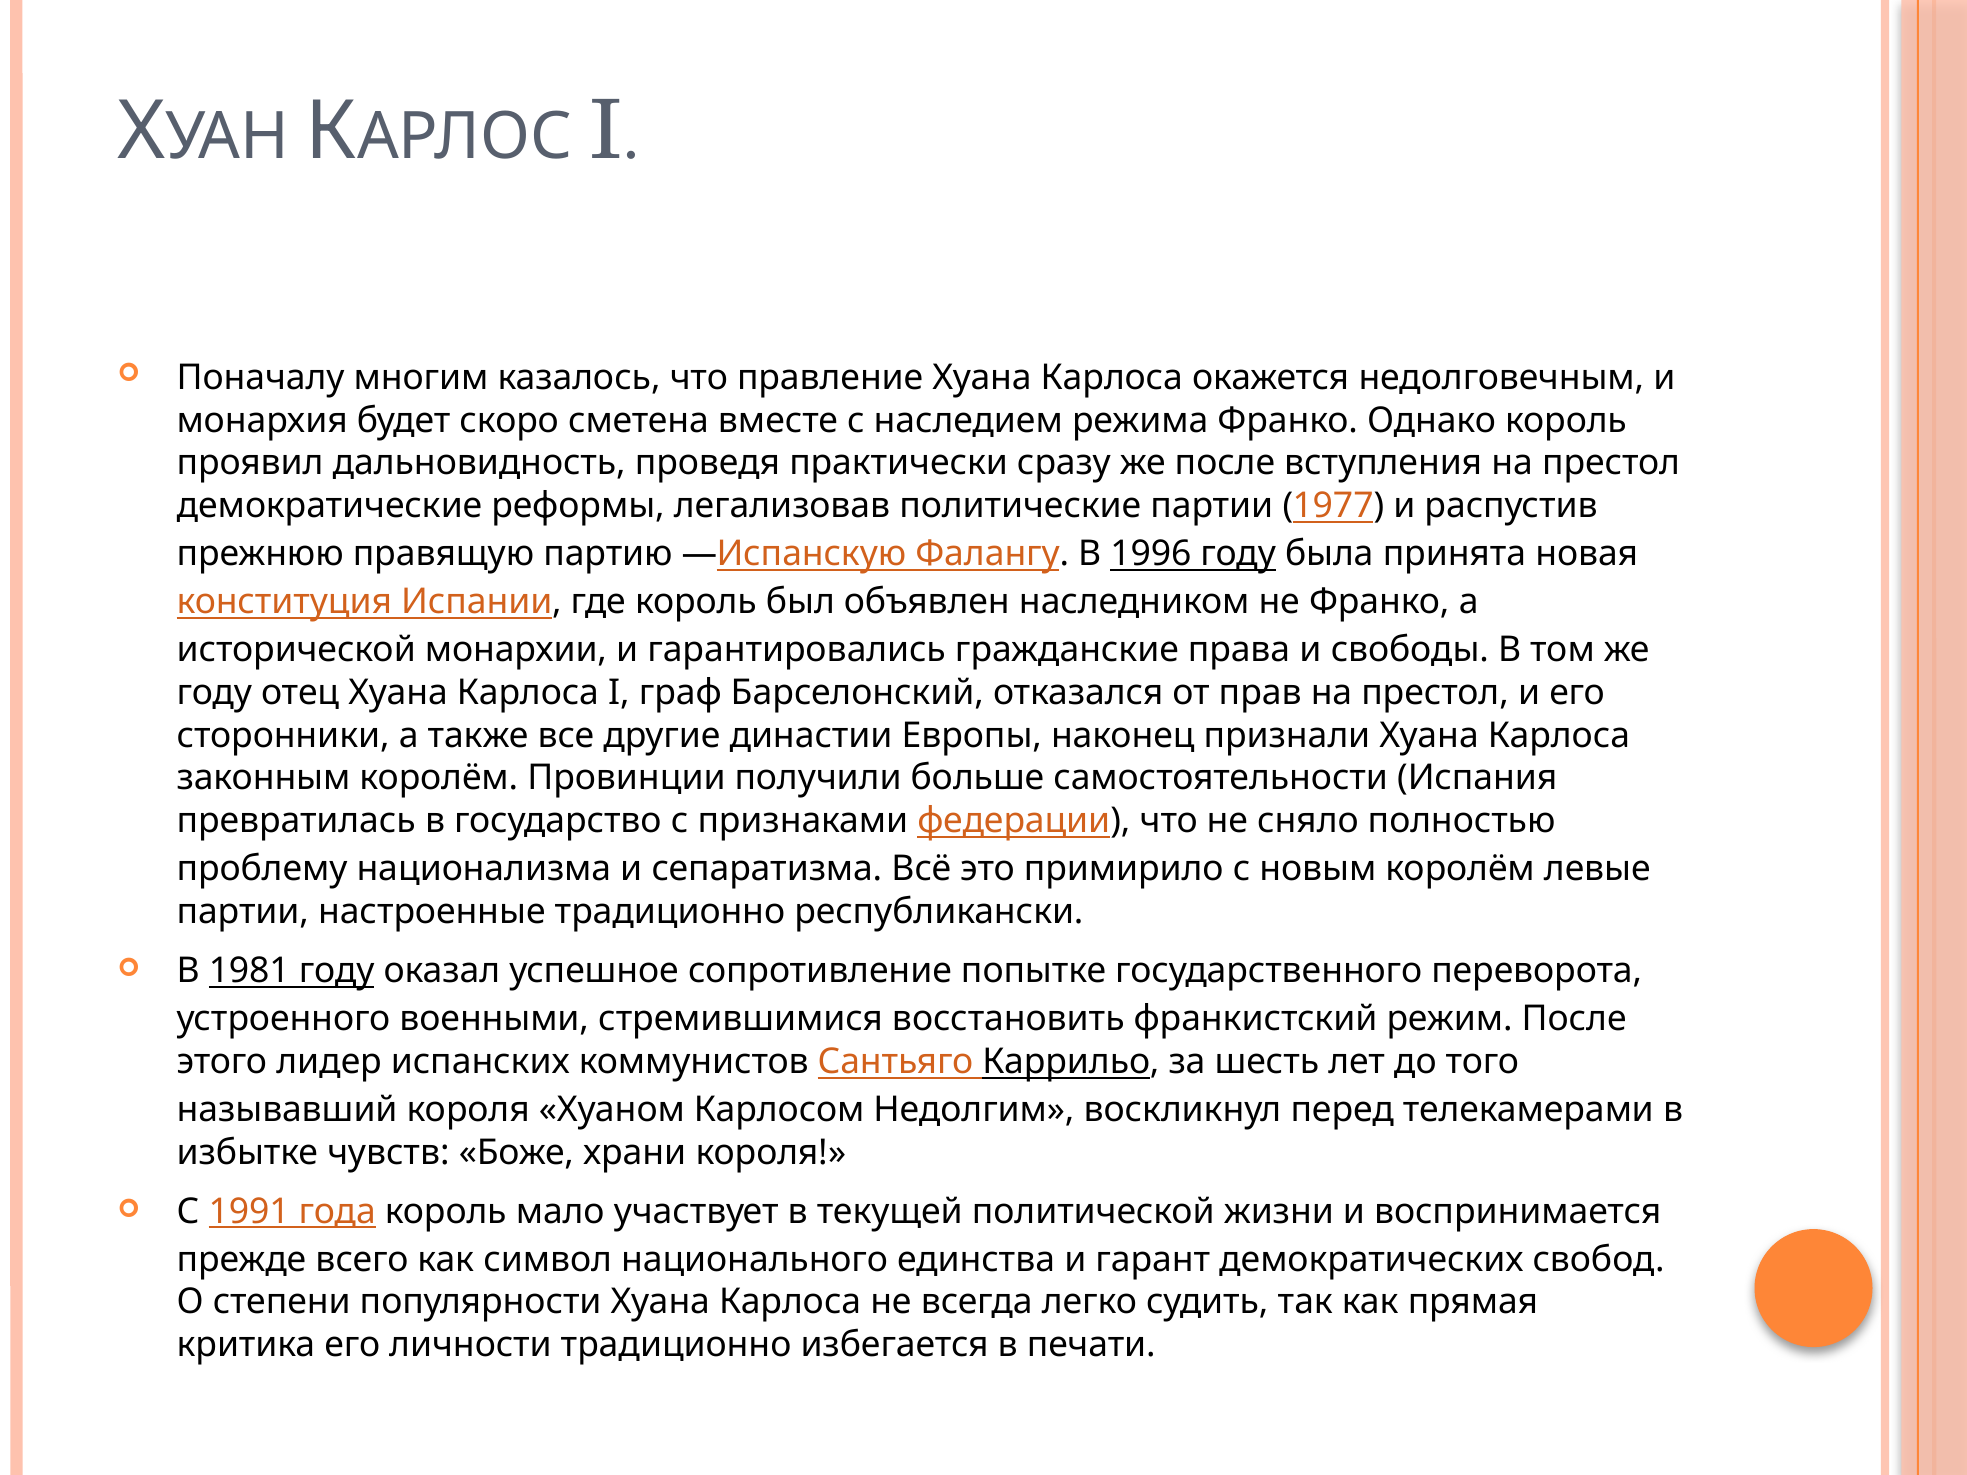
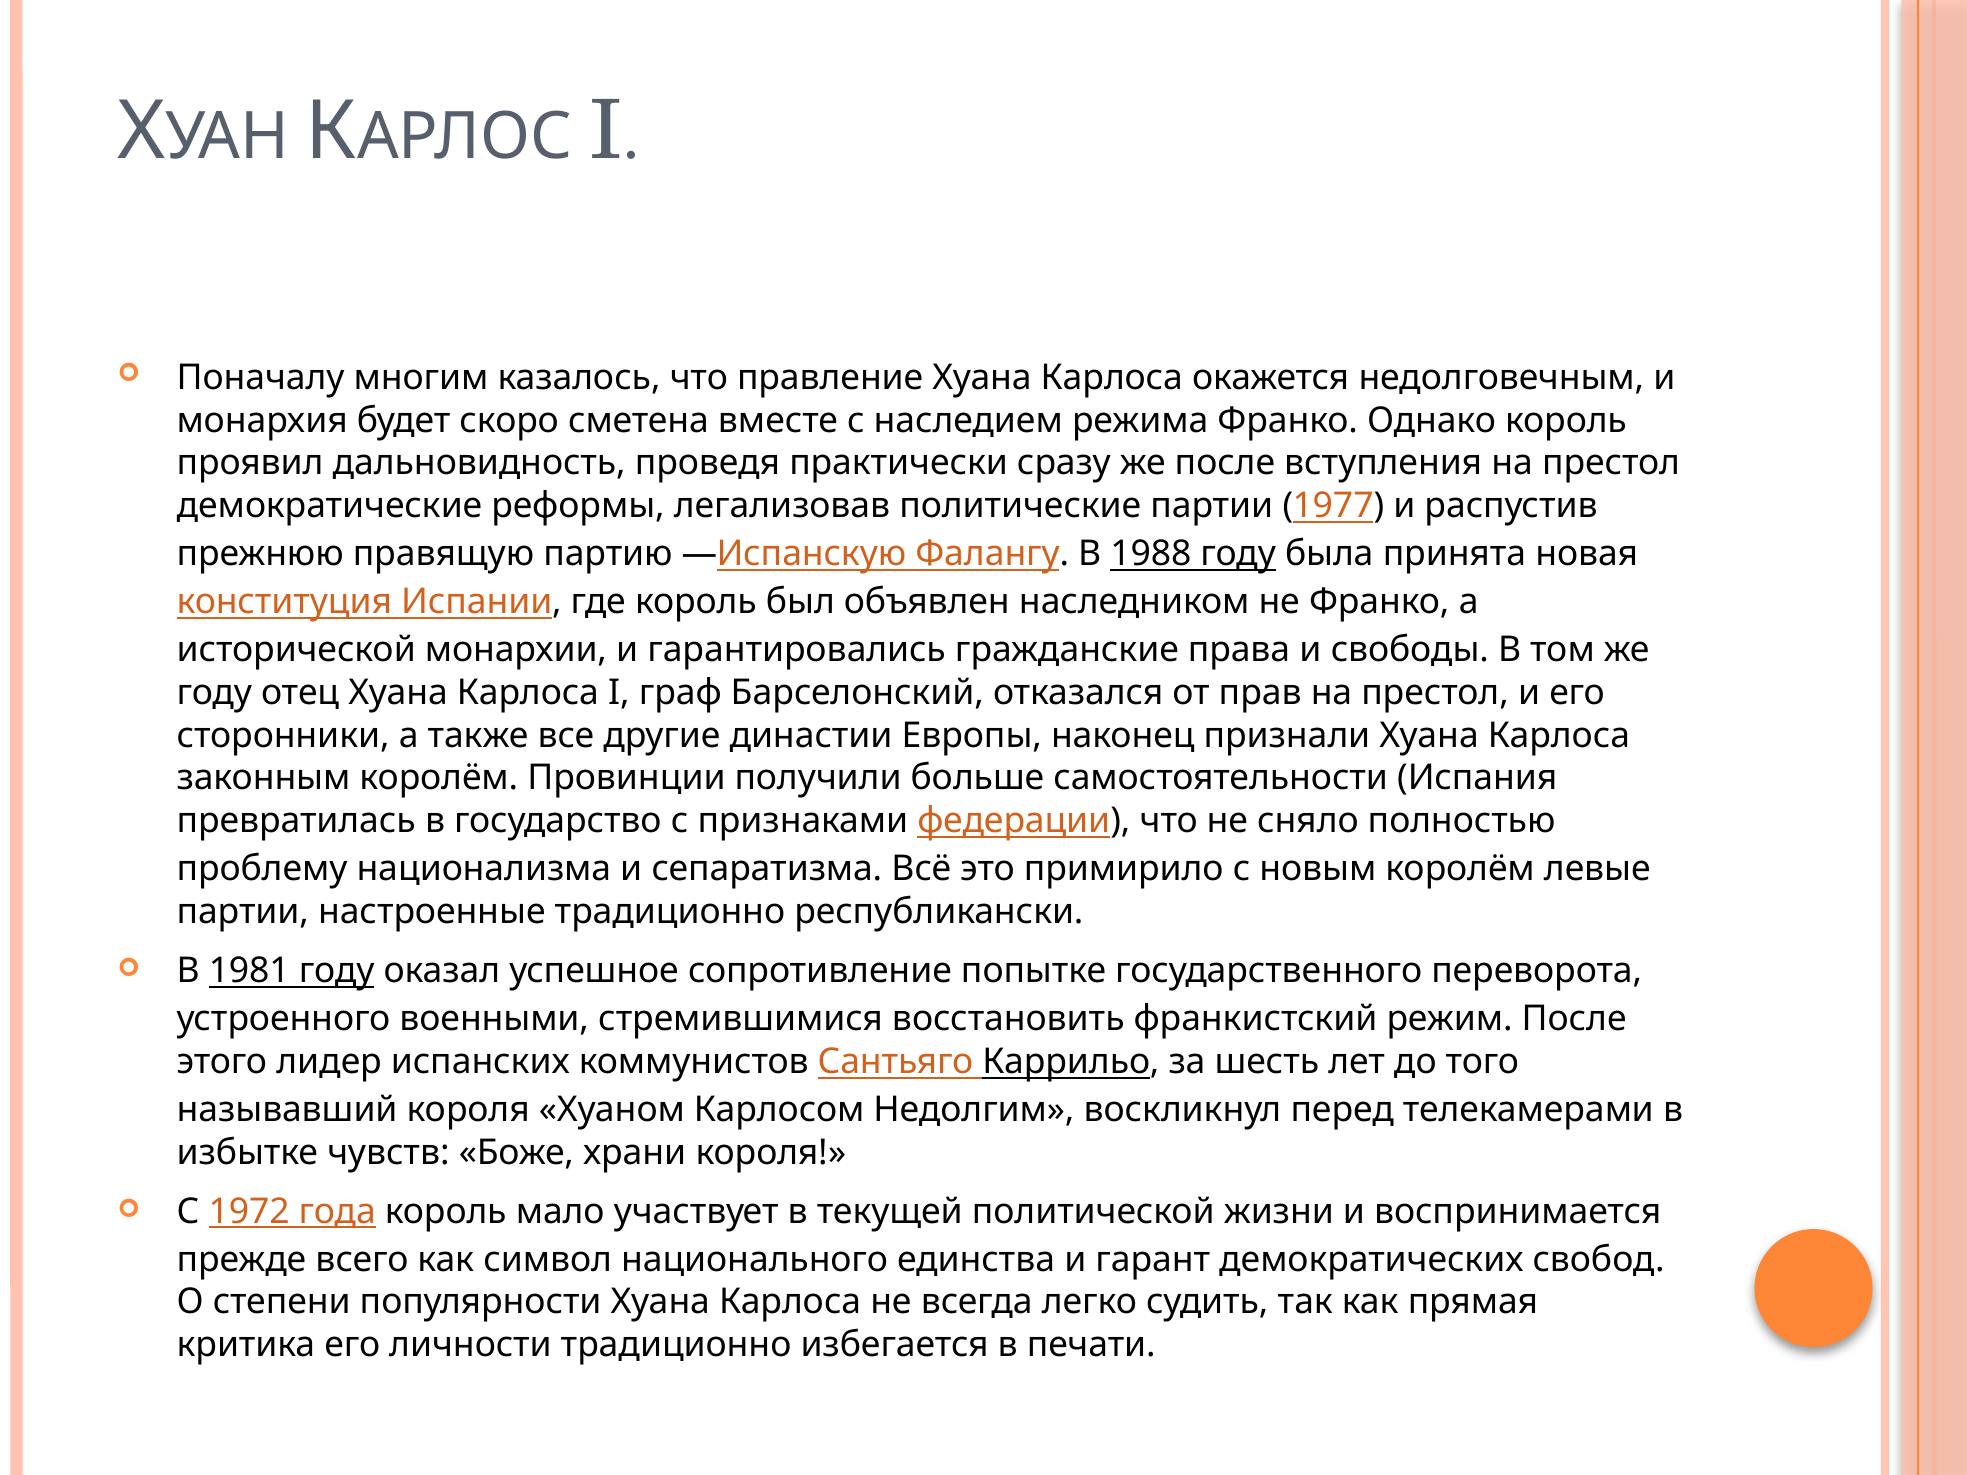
1996: 1996 -> 1988
1991: 1991 -> 1972
